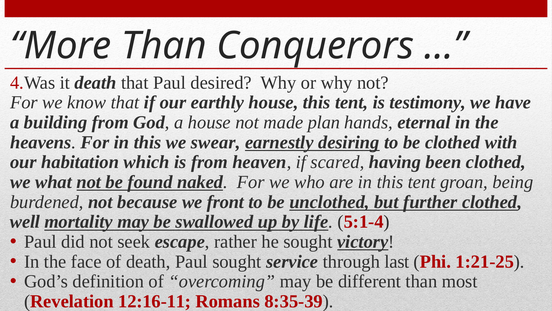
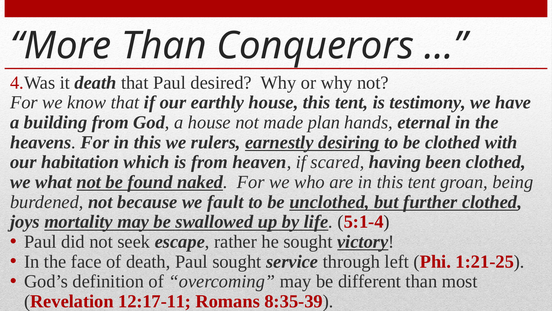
swear: swear -> rulers
front: front -> fault
well: well -> joys
last: last -> left
12:16-11: 12:16-11 -> 12:17-11
